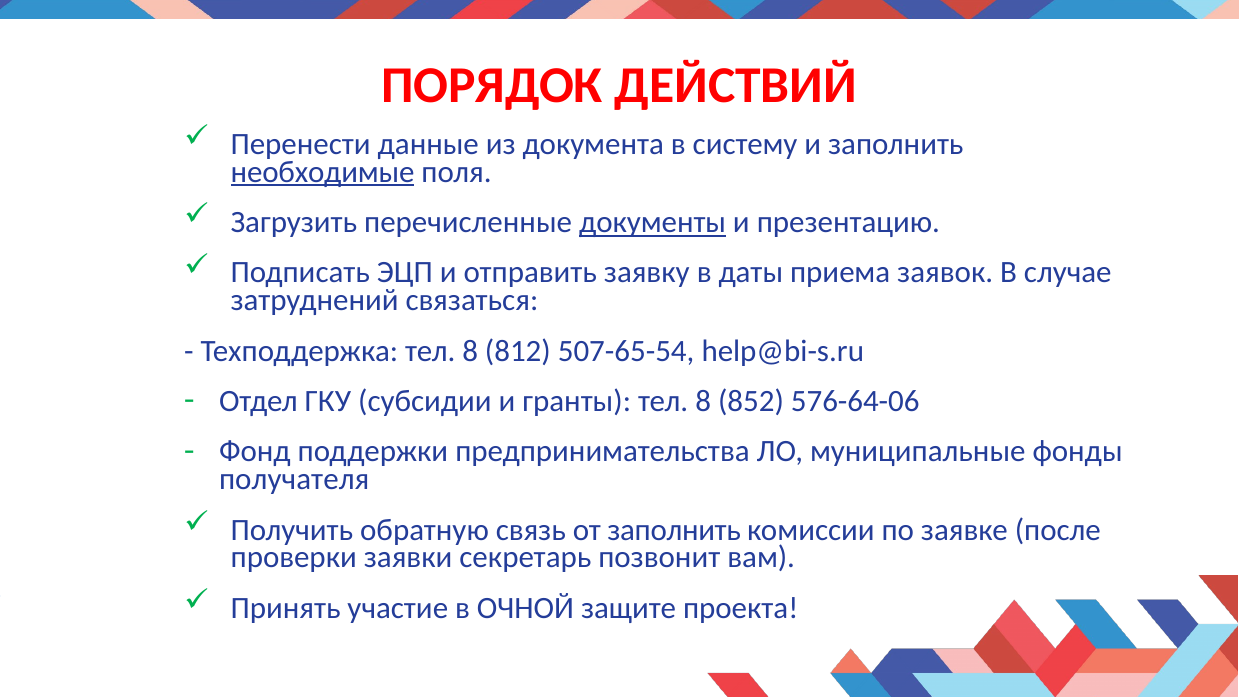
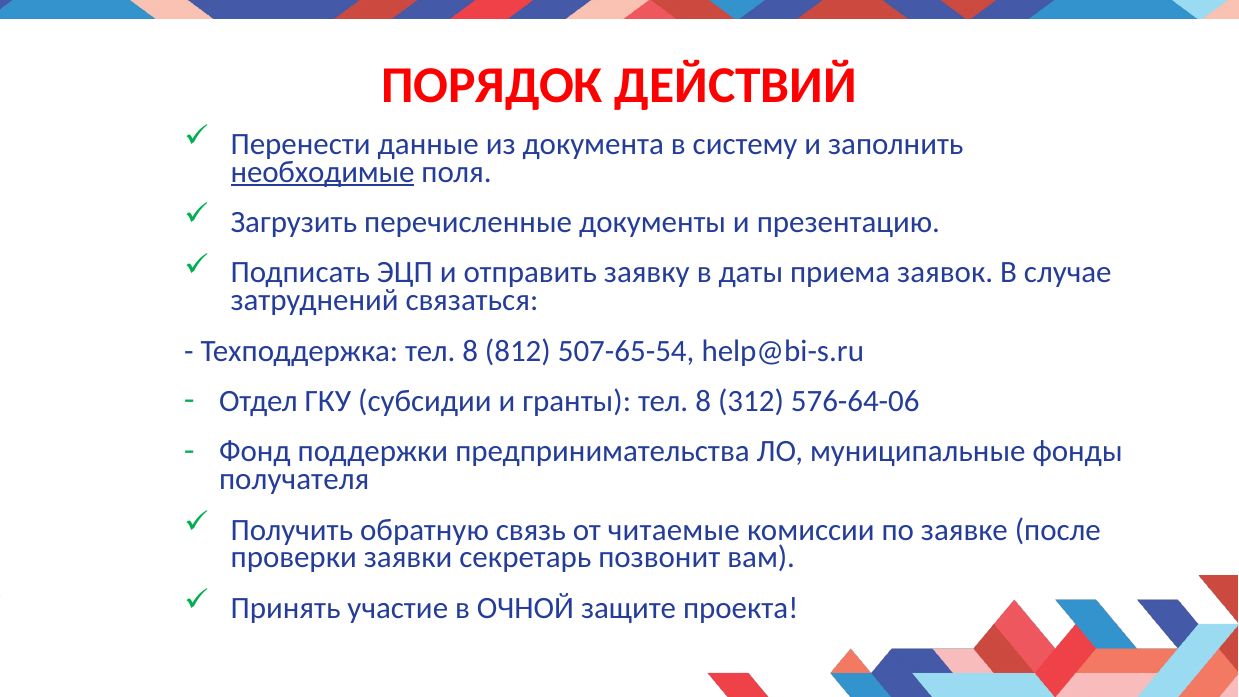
документы underline: present -> none
852: 852 -> 312
от заполнить: заполнить -> читаемые
